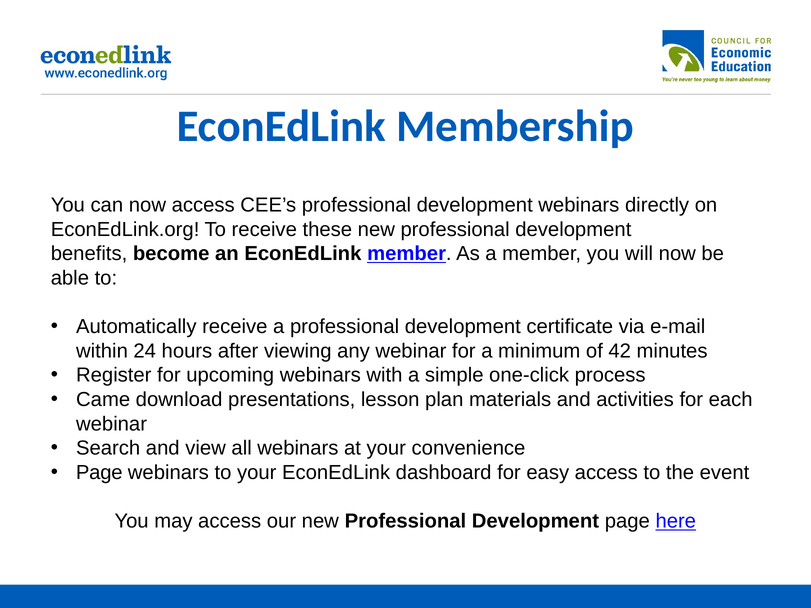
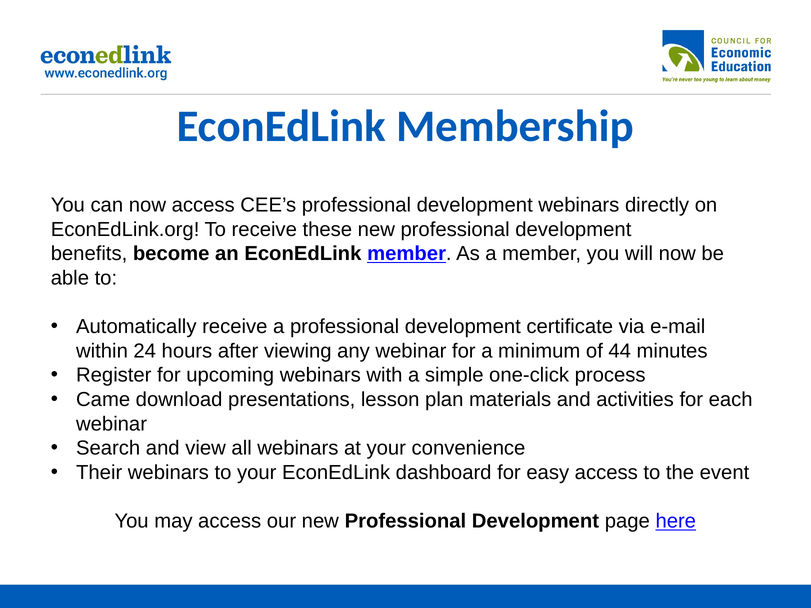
42: 42 -> 44
Page at (99, 473): Page -> Their
